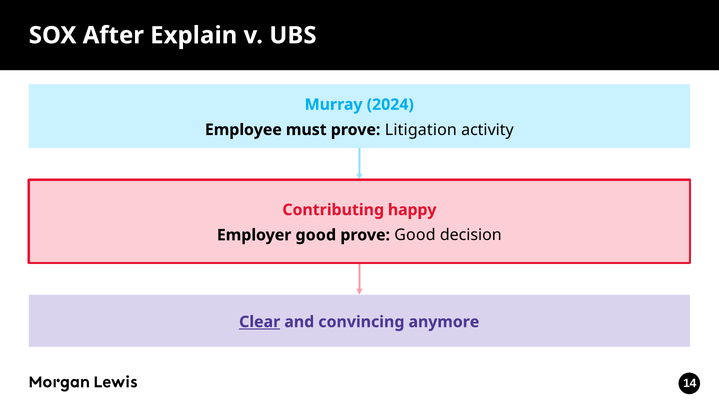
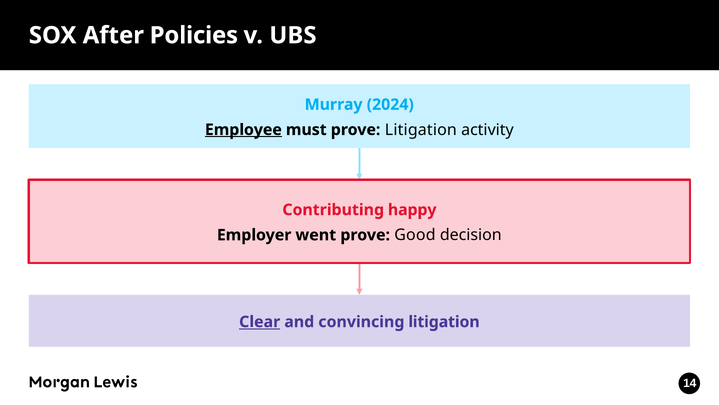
Explain: Explain -> Policies
Employee underline: none -> present
Employer good: good -> went
convincing anymore: anymore -> litigation
